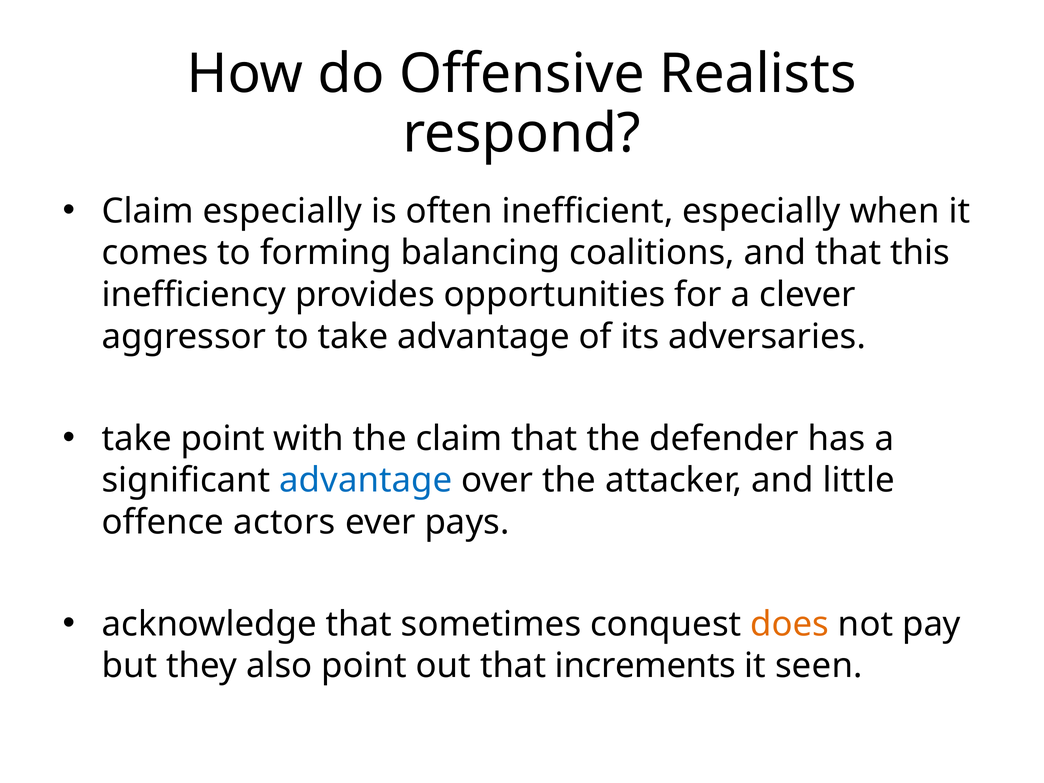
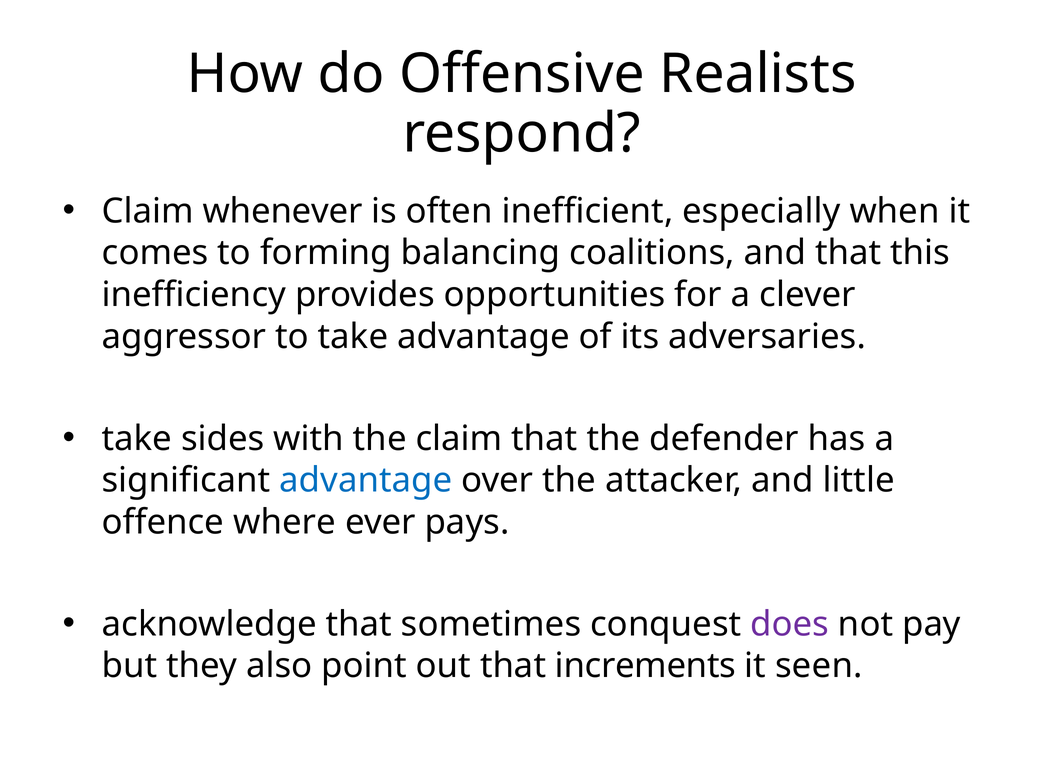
Claim especially: especially -> whenever
take point: point -> sides
actors: actors -> where
does colour: orange -> purple
